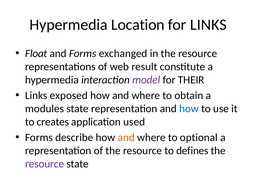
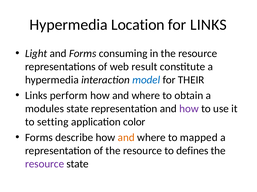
Float: Float -> Light
exchanged: exchanged -> consuming
model colour: purple -> blue
exposed: exposed -> perform
how at (189, 109) colour: blue -> purple
creates: creates -> setting
used: used -> color
optional: optional -> mapped
